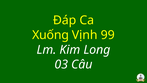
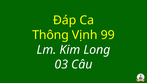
Xuống: Xuống -> Thông
